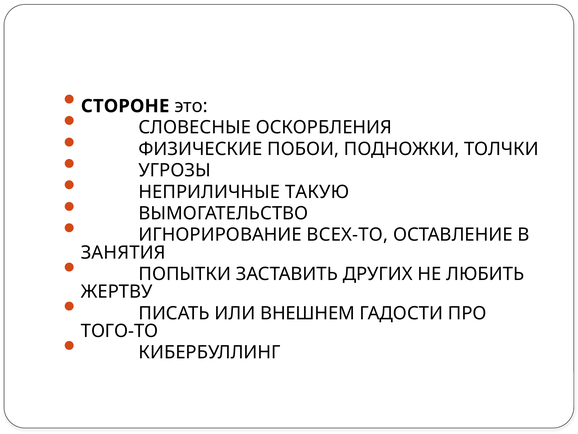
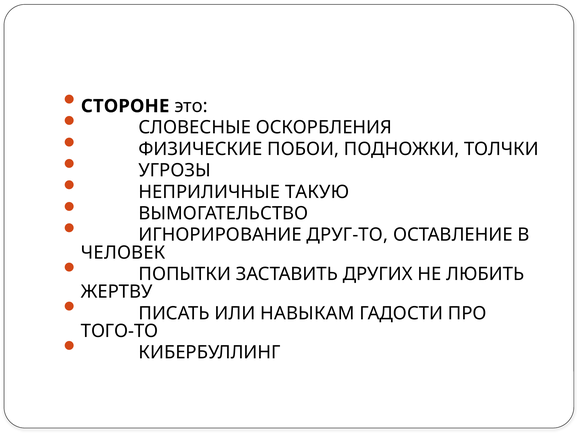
ВСЕХ-ТО: ВСЕХ-ТО -> ДРУГ-ТО
ЗАНЯТИЯ: ЗАНЯТИЯ -> ЧЕЛОВЕК
ВНЕШНЕМ: ВНЕШНЕМ -> НАВЫКАМ
